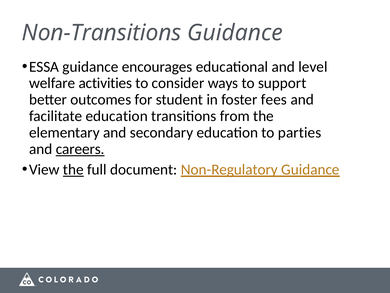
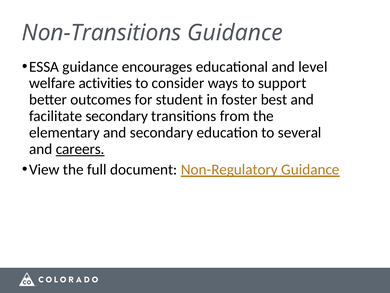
fees: fees -> best
facilitate education: education -> secondary
parties: parties -> several
the at (73, 169) underline: present -> none
